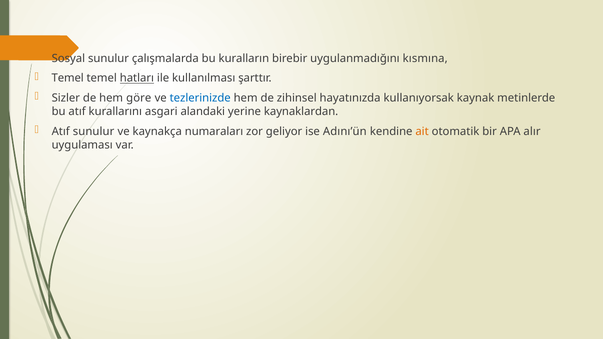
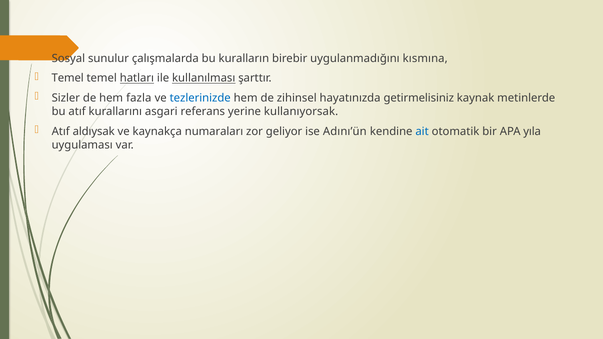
kullanılması underline: none -> present
göre: göre -> fazla
kullanıyorsak: kullanıyorsak -> getirmelisiniz
alandaki: alandaki -> referans
kaynaklardan: kaynaklardan -> kullanıyorsak
Atıf sunulur: sunulur -> aldıysak
ait colour: orange -> blue
alır: alır -> yıla
